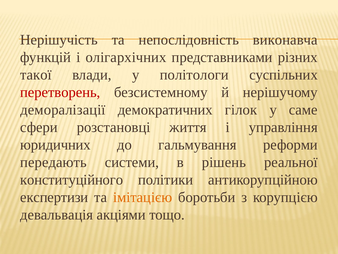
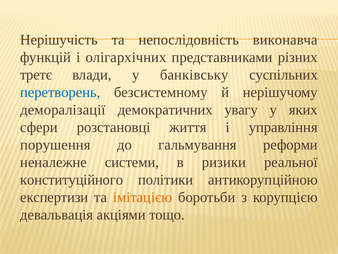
такої: такої -> третє
політологи: політологи -> банківську
перетворень colour: red -> blue
гілок: гілок -> увагу
саме: саме -> яких
юридичних: юридичних -> порушення
передають: передають -> неналежне
рішень: рішень -> ризики
